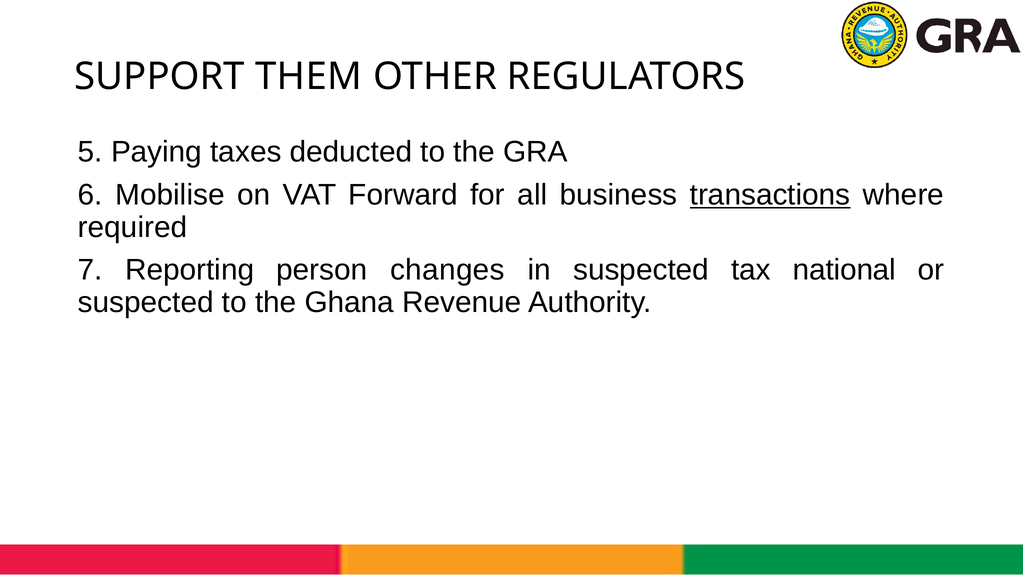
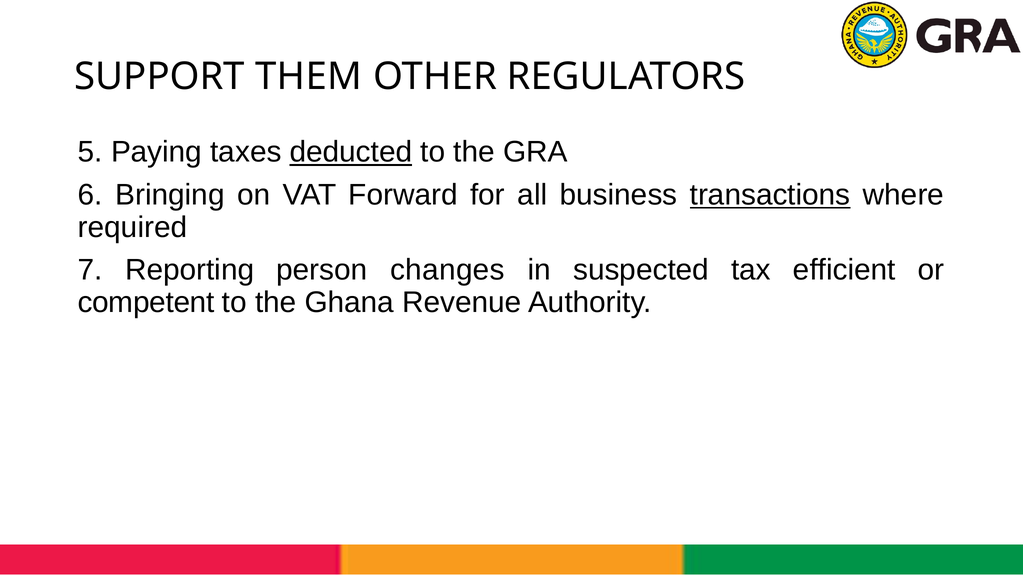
deducted underline: none -> present
Mobilise: Mobilise -> Bringing
national: national -> efficient
suspected at (146, 302): suspected -> competent
